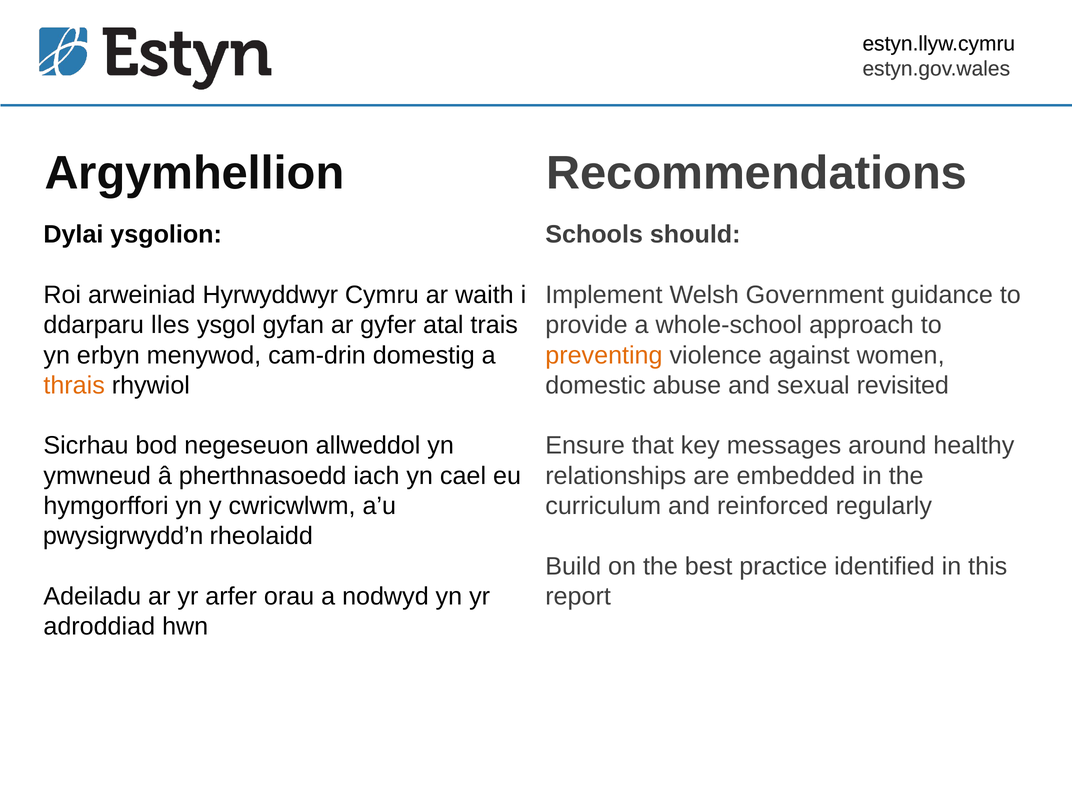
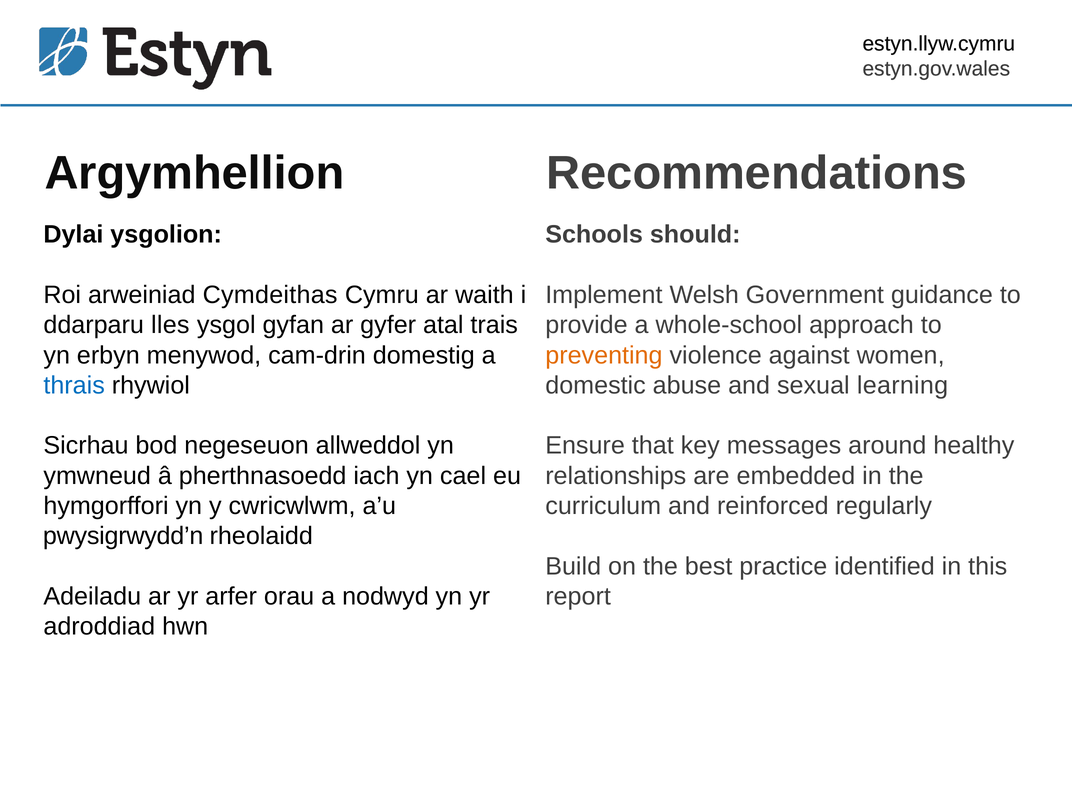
Hyrwyddwyr: Hyrwyddwyr -> Cymdeithas
thrais colour: orange -> blue
revisited: revisited -> learning
